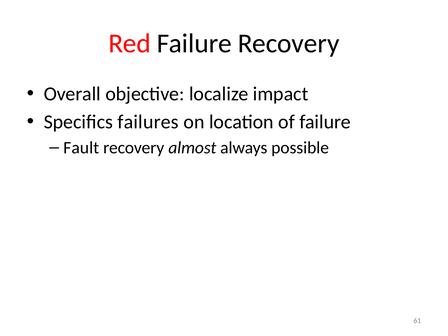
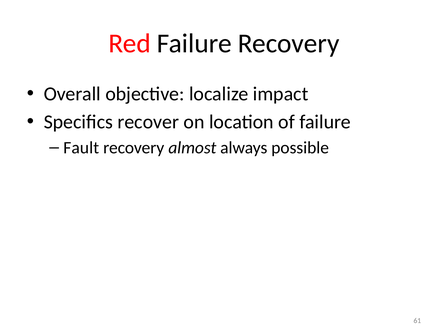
failures: failures -> recover
